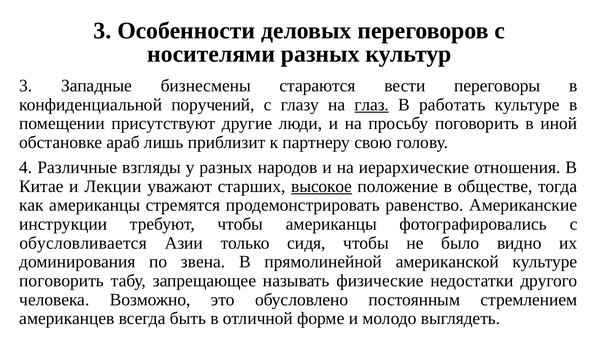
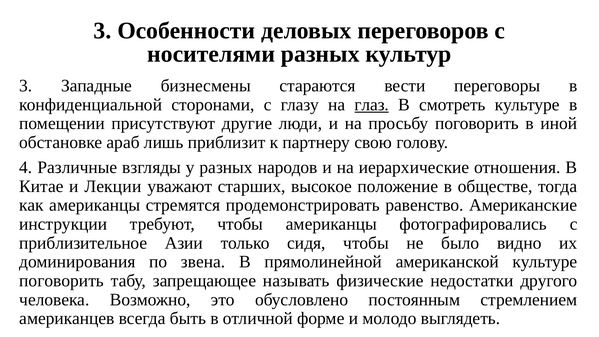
поручений: поручений -> сторонами
работать: работать -> смотреть
высокое underline: present -> none
обусловливается: обусловливается -> приблизительное
